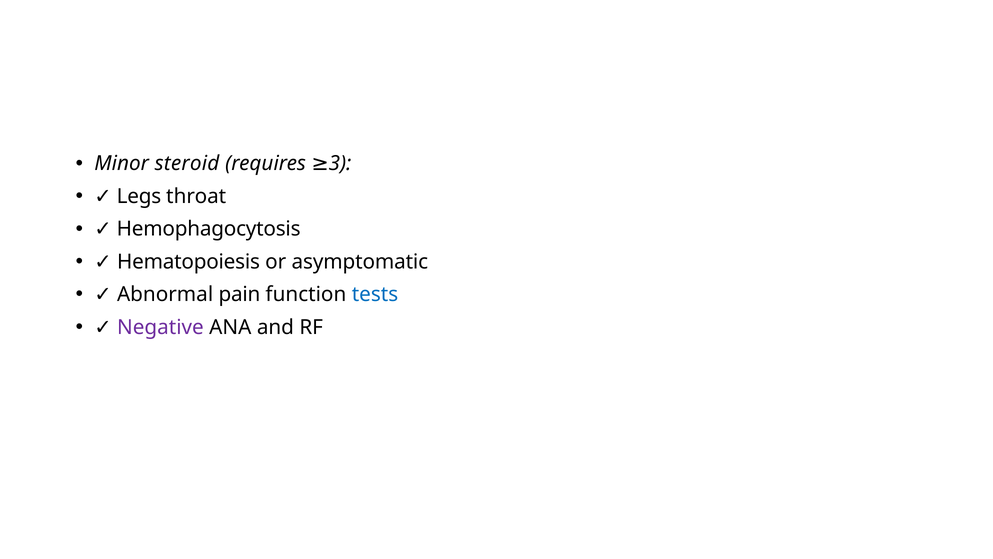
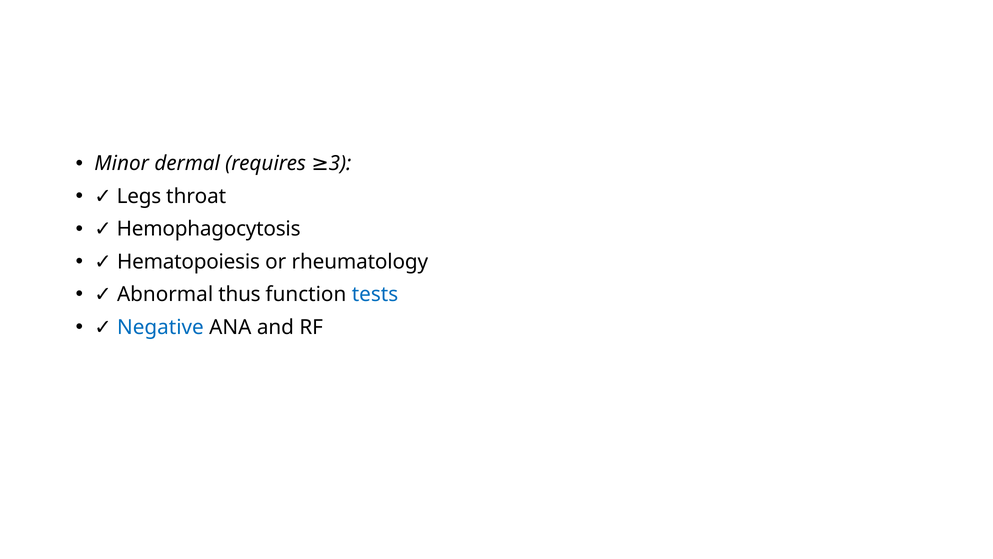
steroid: steroid -> dermal
asymptomatic: asymptomatic -> rheumatology
pain: pain -> thus
Negative colour: purple -> blue
